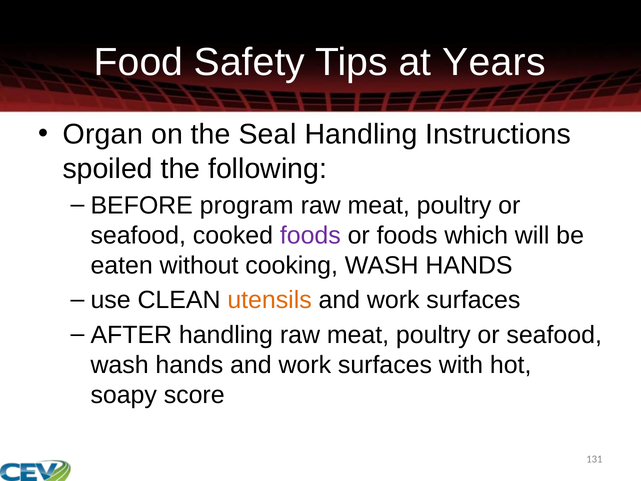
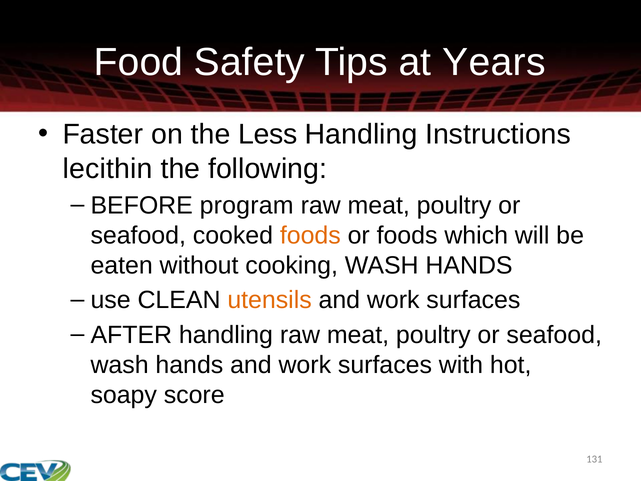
Organ: Organ -> Faster
Seal: Seal -> Less
spoiled: spoiled -> lecithin
foods at (310, 235) colour: purple -> orange
